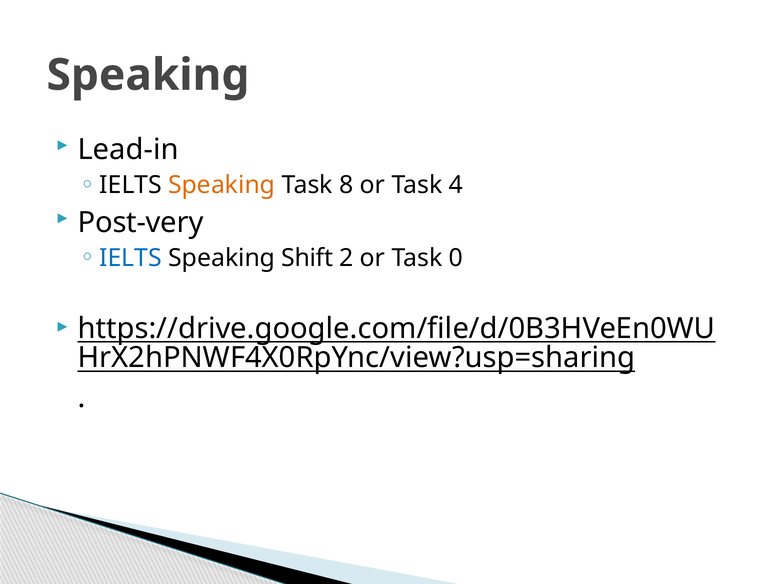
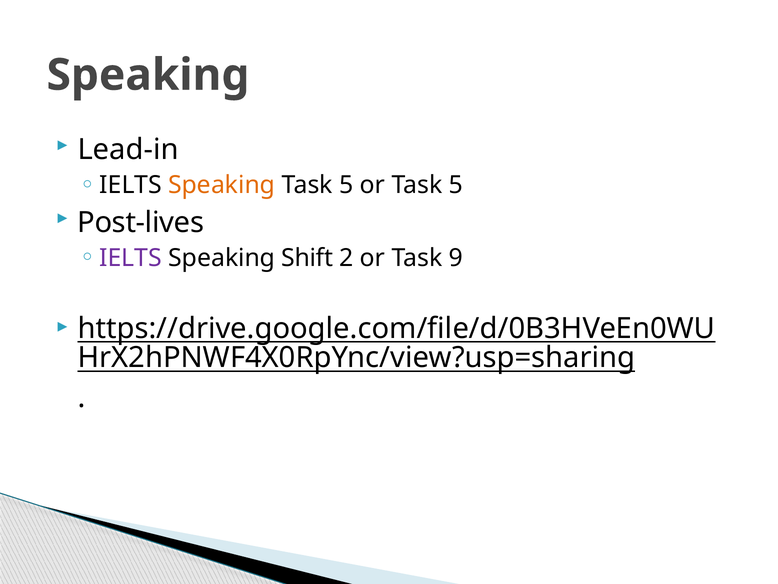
8 at (346, 185): 8 -> 5
or Task 4: 4 -> 5
Post-very: Post-very -> Post-lives
IELTS at (131, 258) colour: blue -> purple
0: 0 -> 9
